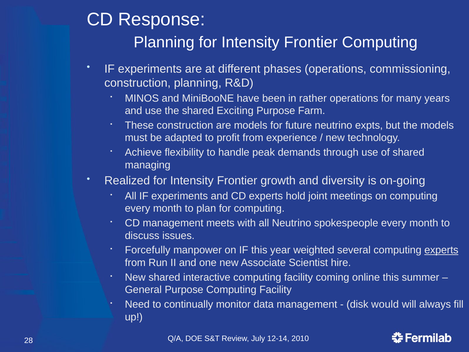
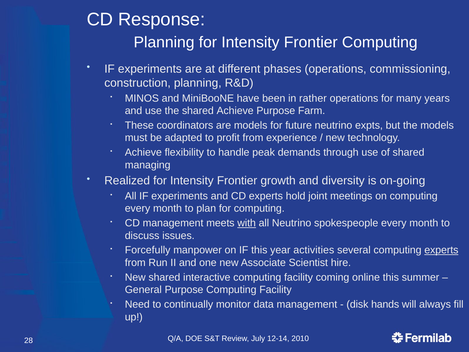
shared Exciting: Exciting -> Achieve
These construction: construction -> coordinators
with underline: none -> present
weighted: weighted -> activities
would: would -> hands
